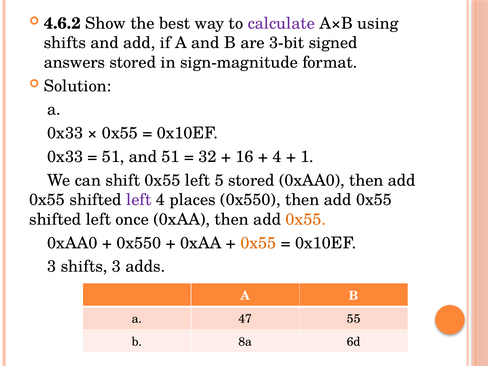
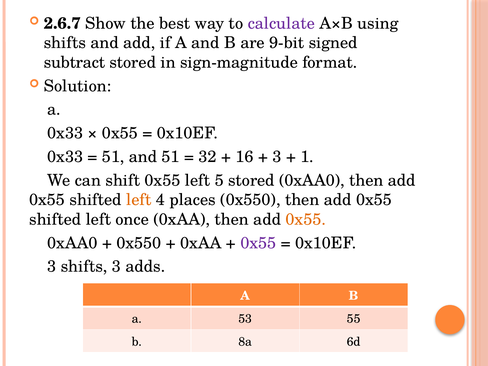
4.6.2: 4.6.2 -> 2.6.7
3-bit: 3-bit -> 9-bit
answers: answers -> subtract
4 at (277, 157): 4 -> 3
left at (139, 200) colour: purple -> orange
0x55 at (258, 243) colour: orange -> purple
47: 47 -> 53
